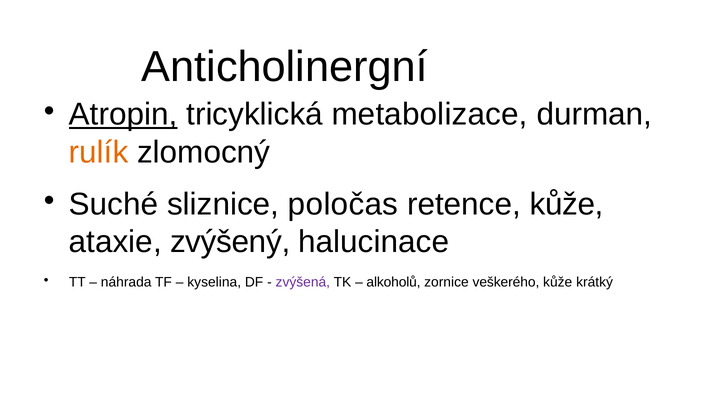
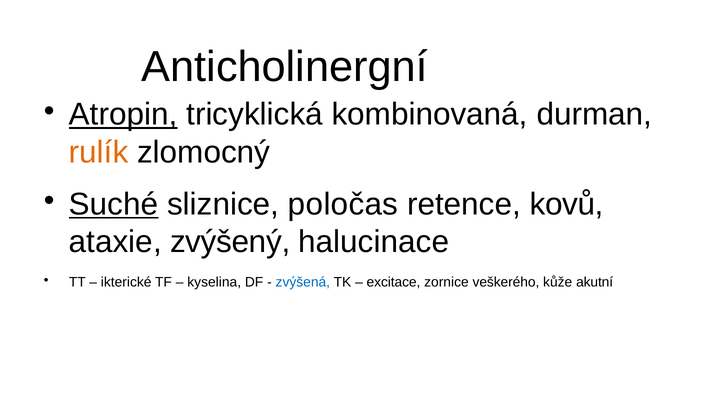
metabolizace: metabolizace -> kombinovaná
Suché underline: none -> present
retence kůže: kůže -> kovů
náhrada: náhrada -> ikterické
zvýšená colour: purple -> blue
alkoholů: alkoholů -> excitace
krátký: krátký -> akutní
